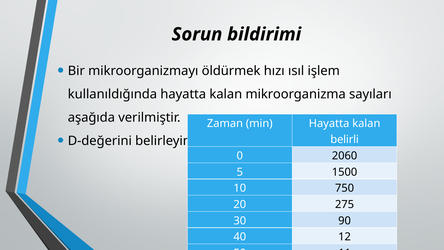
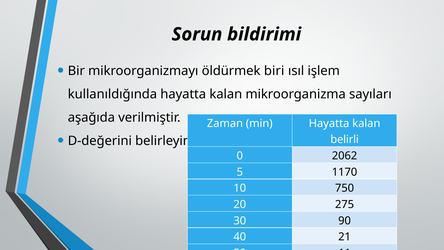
hızı: hızı -> biri
2060: 2060 -> 2062
1500: 1500 -> 1170
12: 12 -> 21
